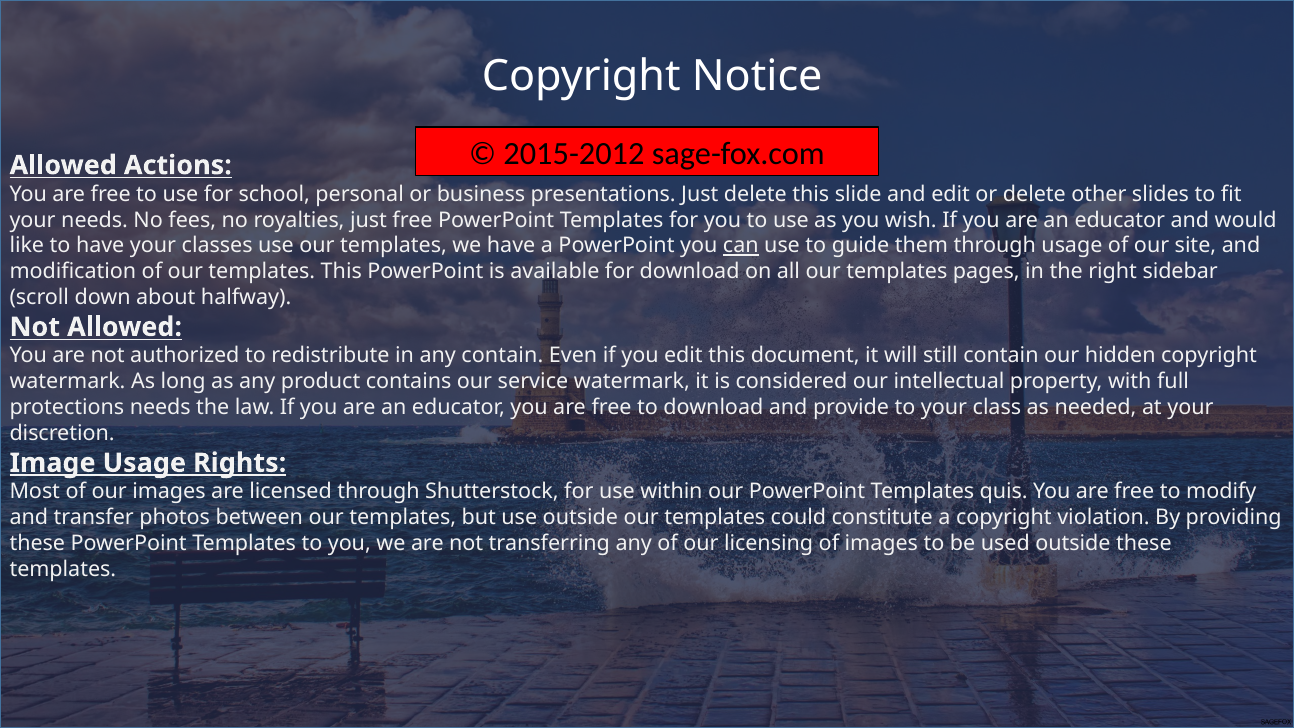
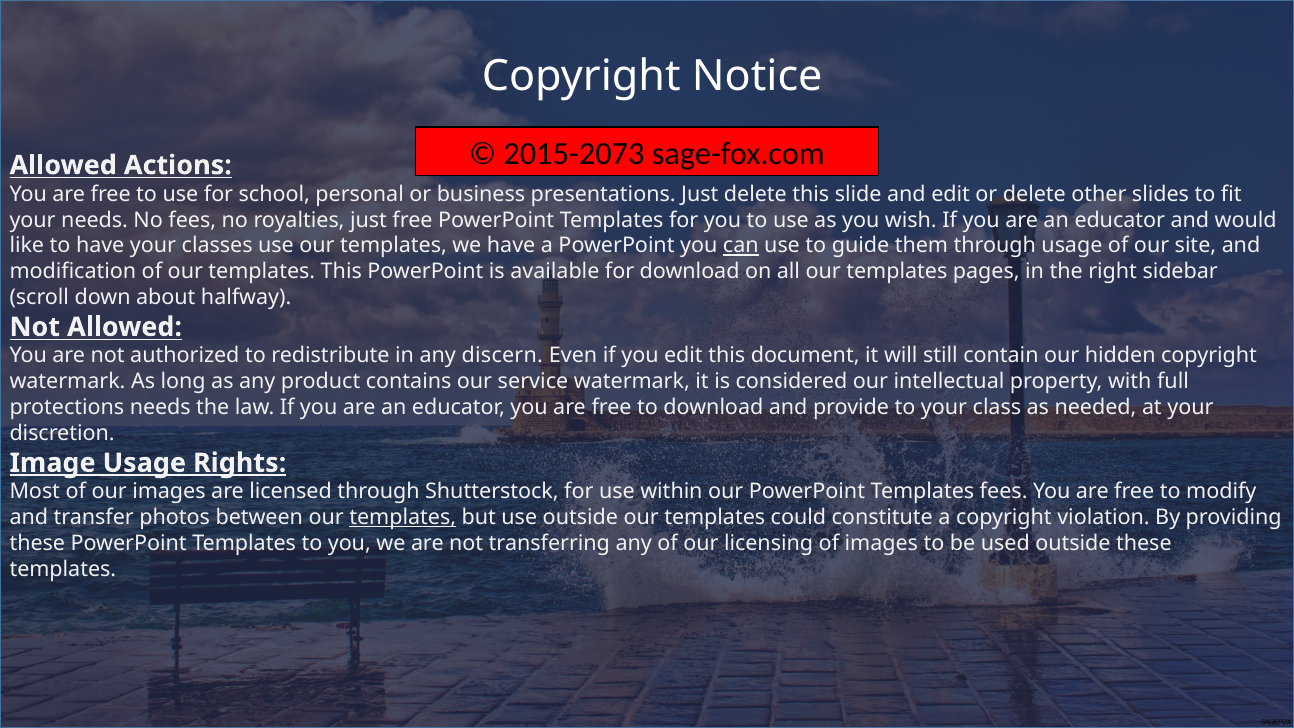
2015-2012: 2015-2012 -> 2015-2073
any contain: contain -> discern
Templates quis: quis -> fees
templates at (403, 517) underline: none -> present
